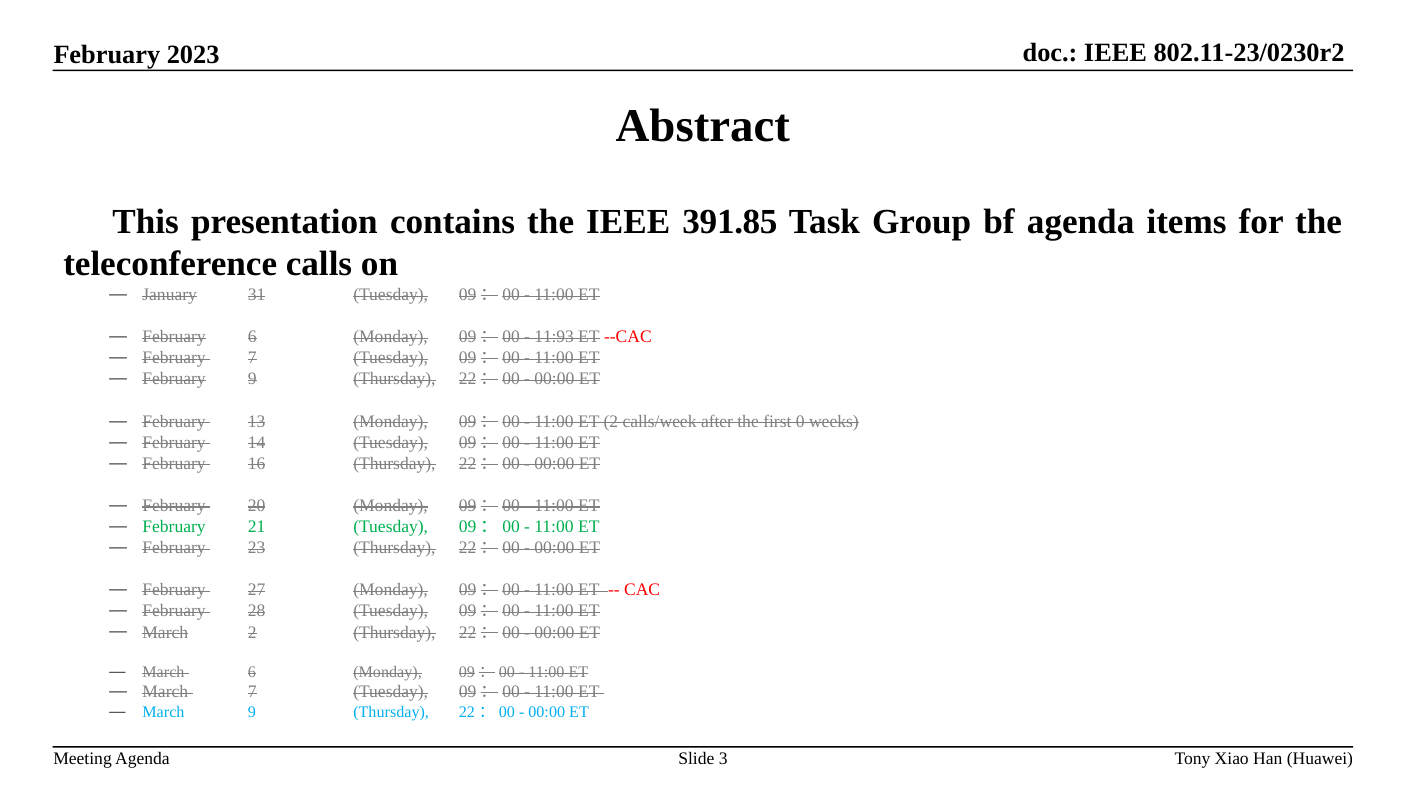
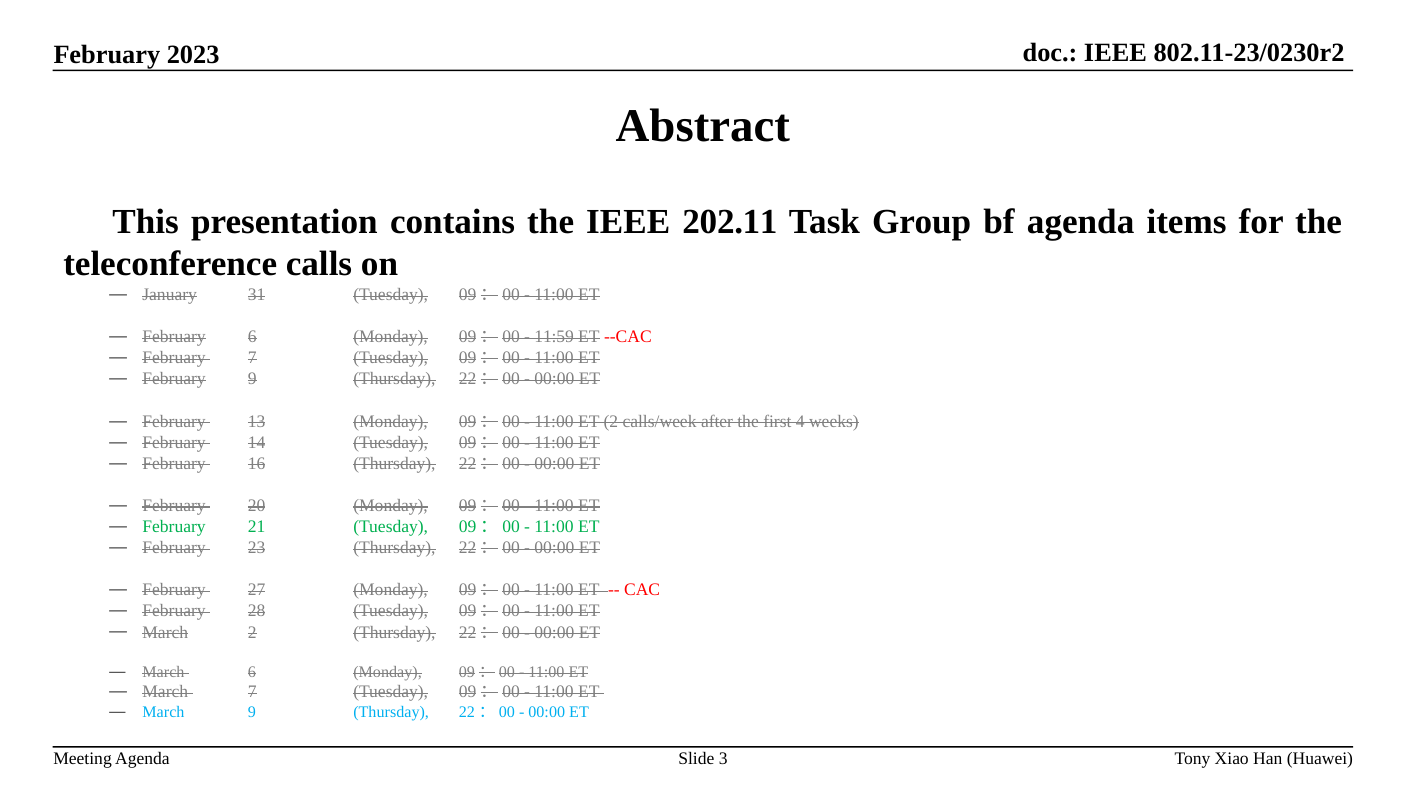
391.85: 391.85 -> 202.11
11:93: 11:93 -> 11:59
0: 0 -> 4
